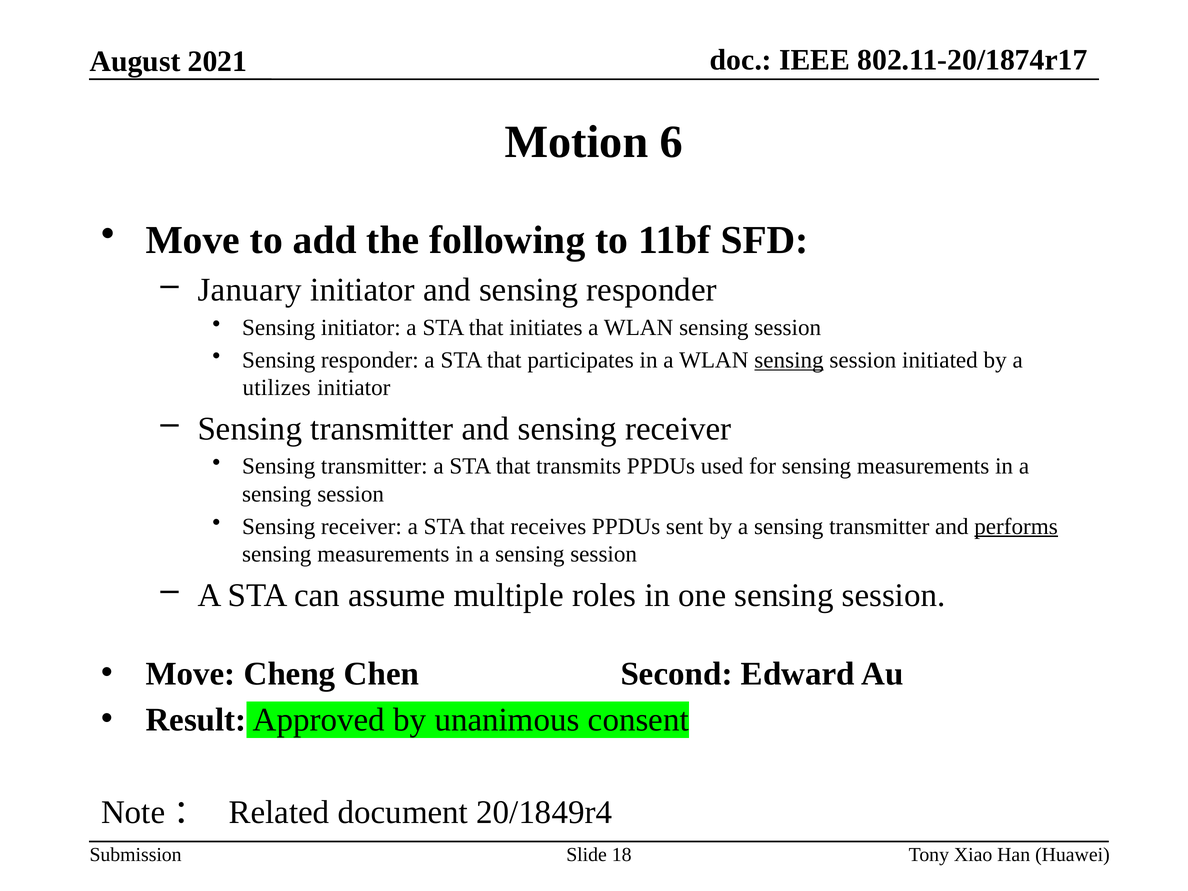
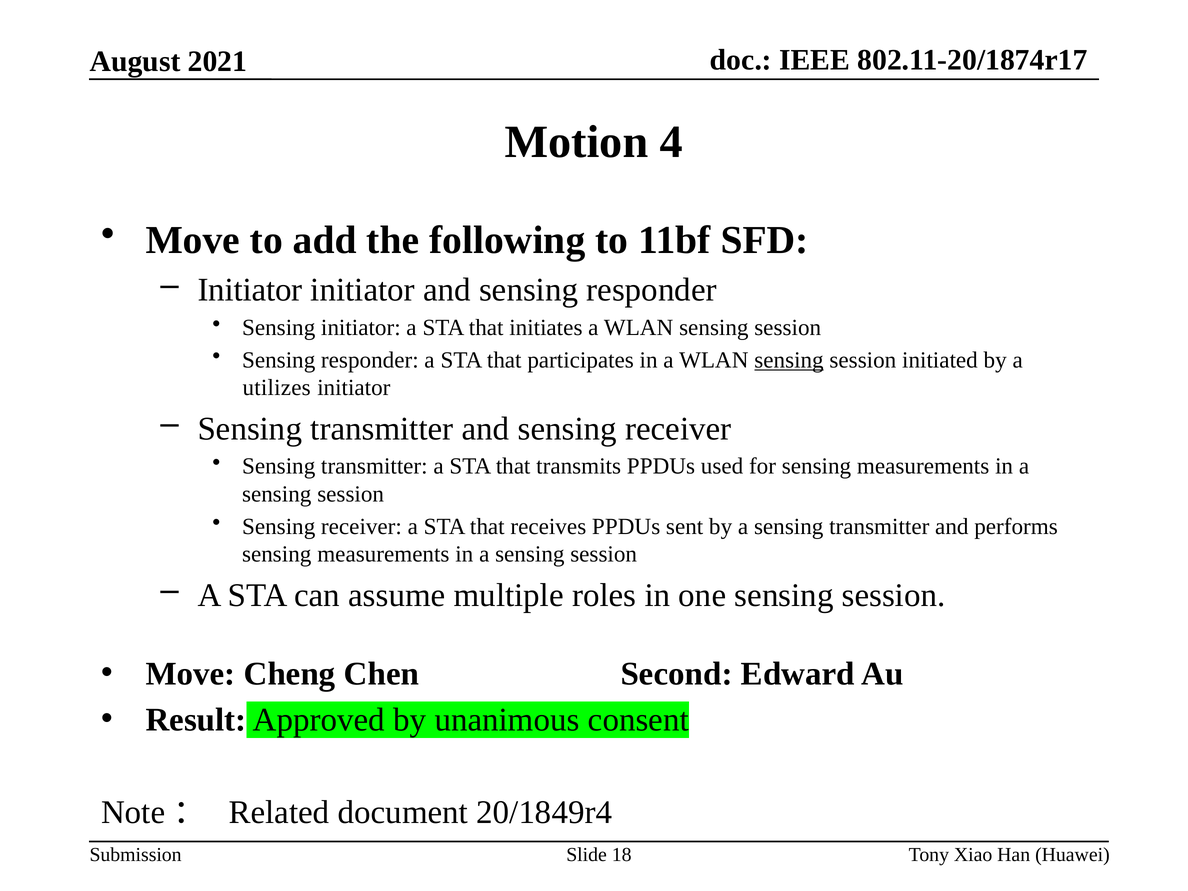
6: 6 -> 4
January at (250, 290): January -> Initiator
performs underline: present -> none
